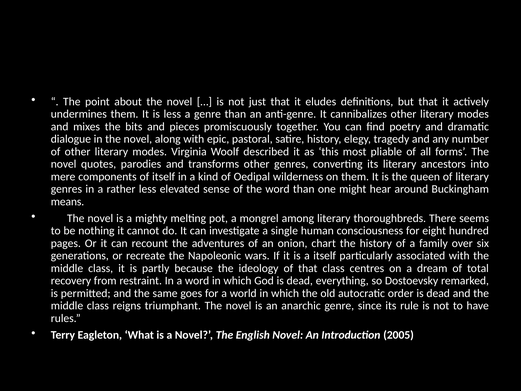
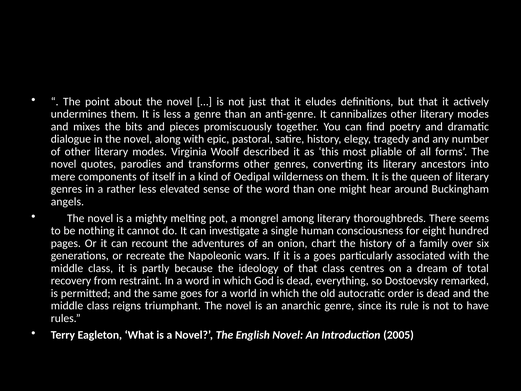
means: means -> angels
a itself: itself -> goes
